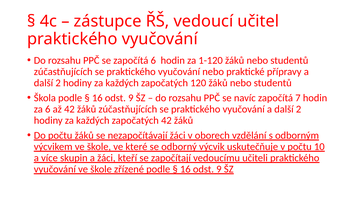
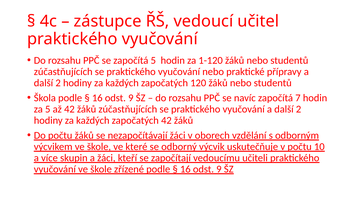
započítá 6: 6 -> 5
za 6: 6 -> 5
